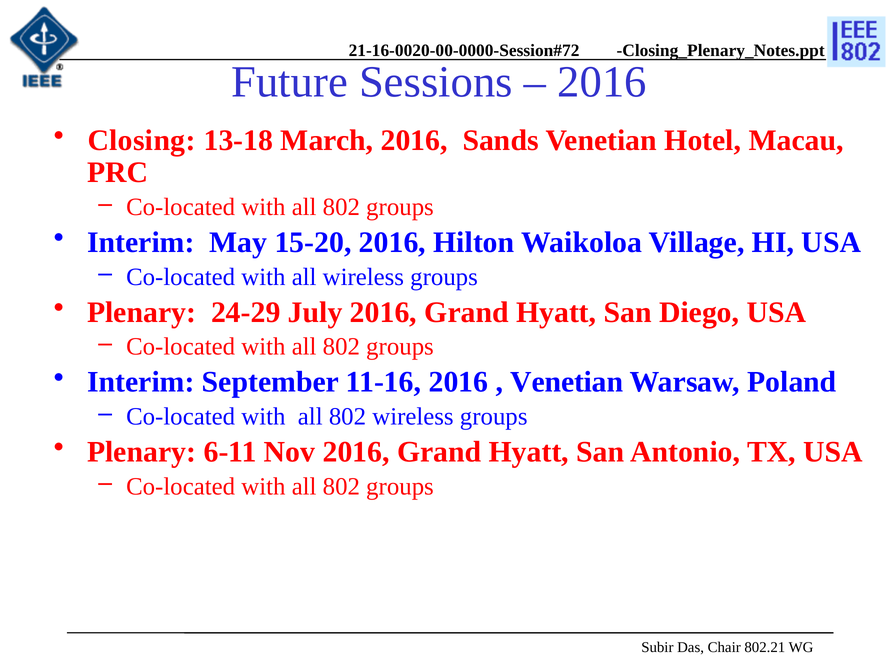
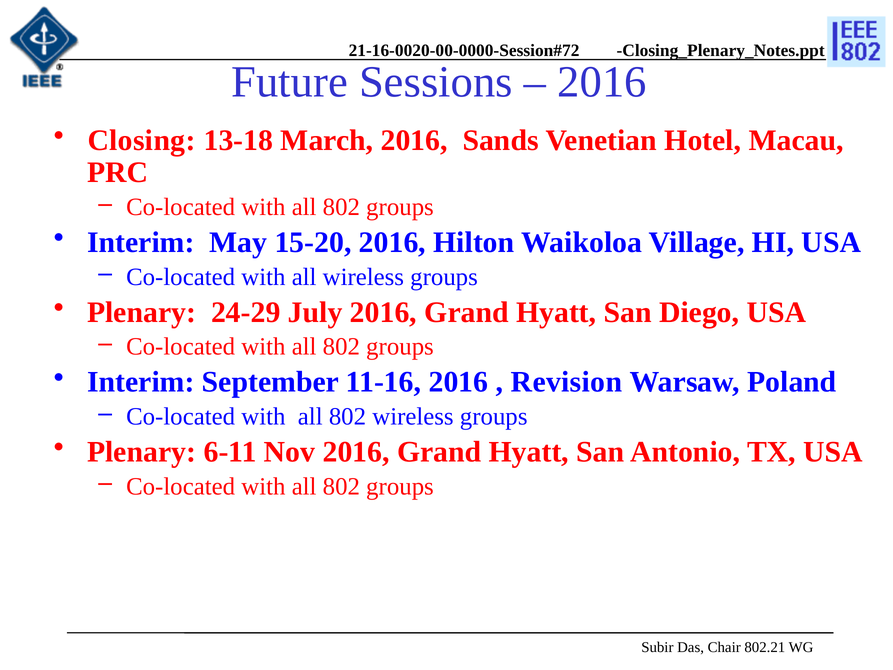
Venetian at (567, 382): Venetian -> Revision
